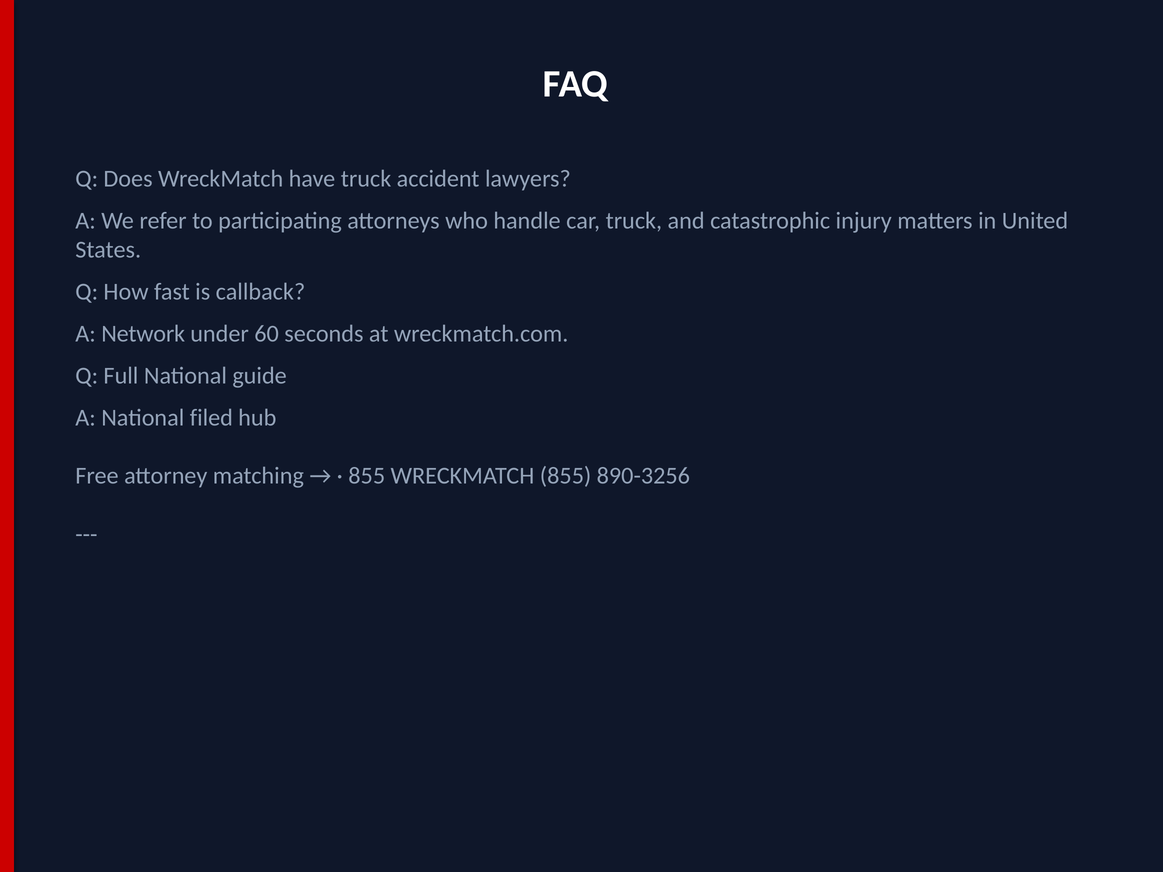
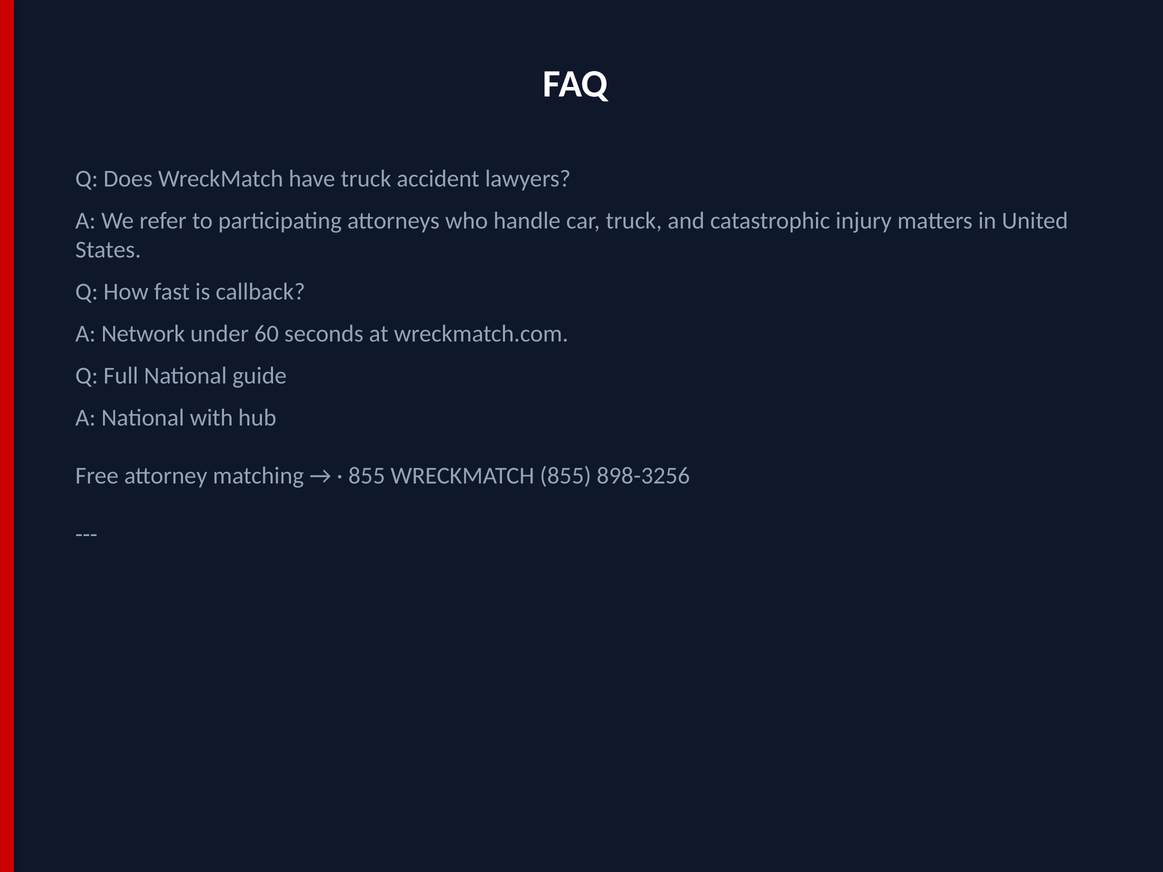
filed: filed -> with
890-3256: 890-3256 -> 898-3256
